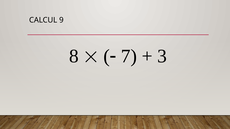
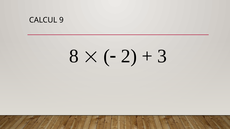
7: 7 -> 2
